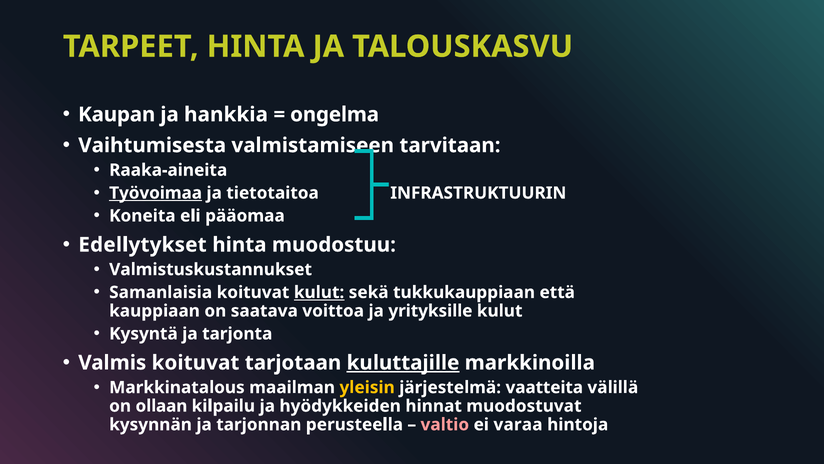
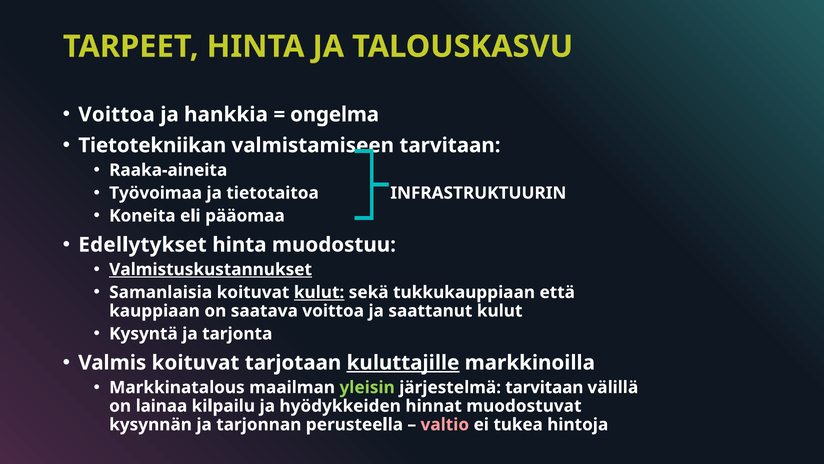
Kaupan at (117, 114): Kaupan -> Voittoa
Vaihtumisesta: Vaihtumisesta -> Tietotekniikan
Työvoimaa underline: present -> none
Valmistuskustannukset underline: none -> present
yrityksille: yrityksille -> saattanut
yleisin colour: yellow -> light green
järjestelmä vaatteita: vaatteita -> tarvitaan
ollaan: ollaan -> lainaa
varaa: varaa -> tukea
